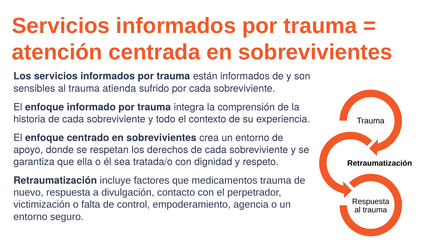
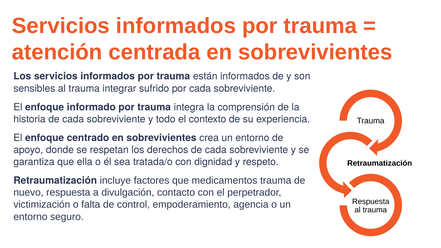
atienda: atienda -> integrar
